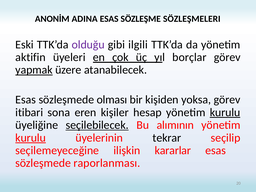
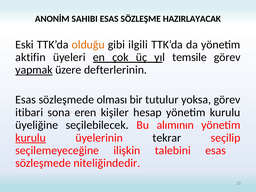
ADINA: ADINA -> SAHIBI
SÖZLEŞMELERI: SÖZLEŞMELERI -> HAZIRLAYACAK
olduğu colour: purple -> orange
borçlar: borçlar -> temsile
atanabilecek: atanabilecek -> defterlerinin
kişiden: kişiden -> tutulur
kurulu at (225, 112) underline: present -> none
seçilebilecek underline: present -> none
kararlar: kararlar -> talebini
raporlanması: raporlanması -> niteliğindedir
